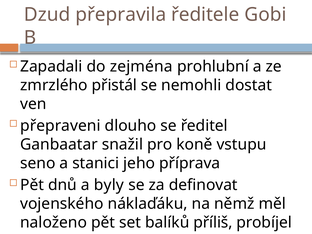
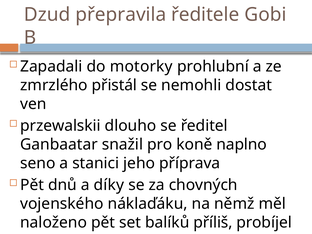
zejména: zejména -> motorky
přepraveni: přepraveni -> przewalskii
vstupu: vstupu -> naplno
byly: byly -> díky
definovat: definovat -> chovných
